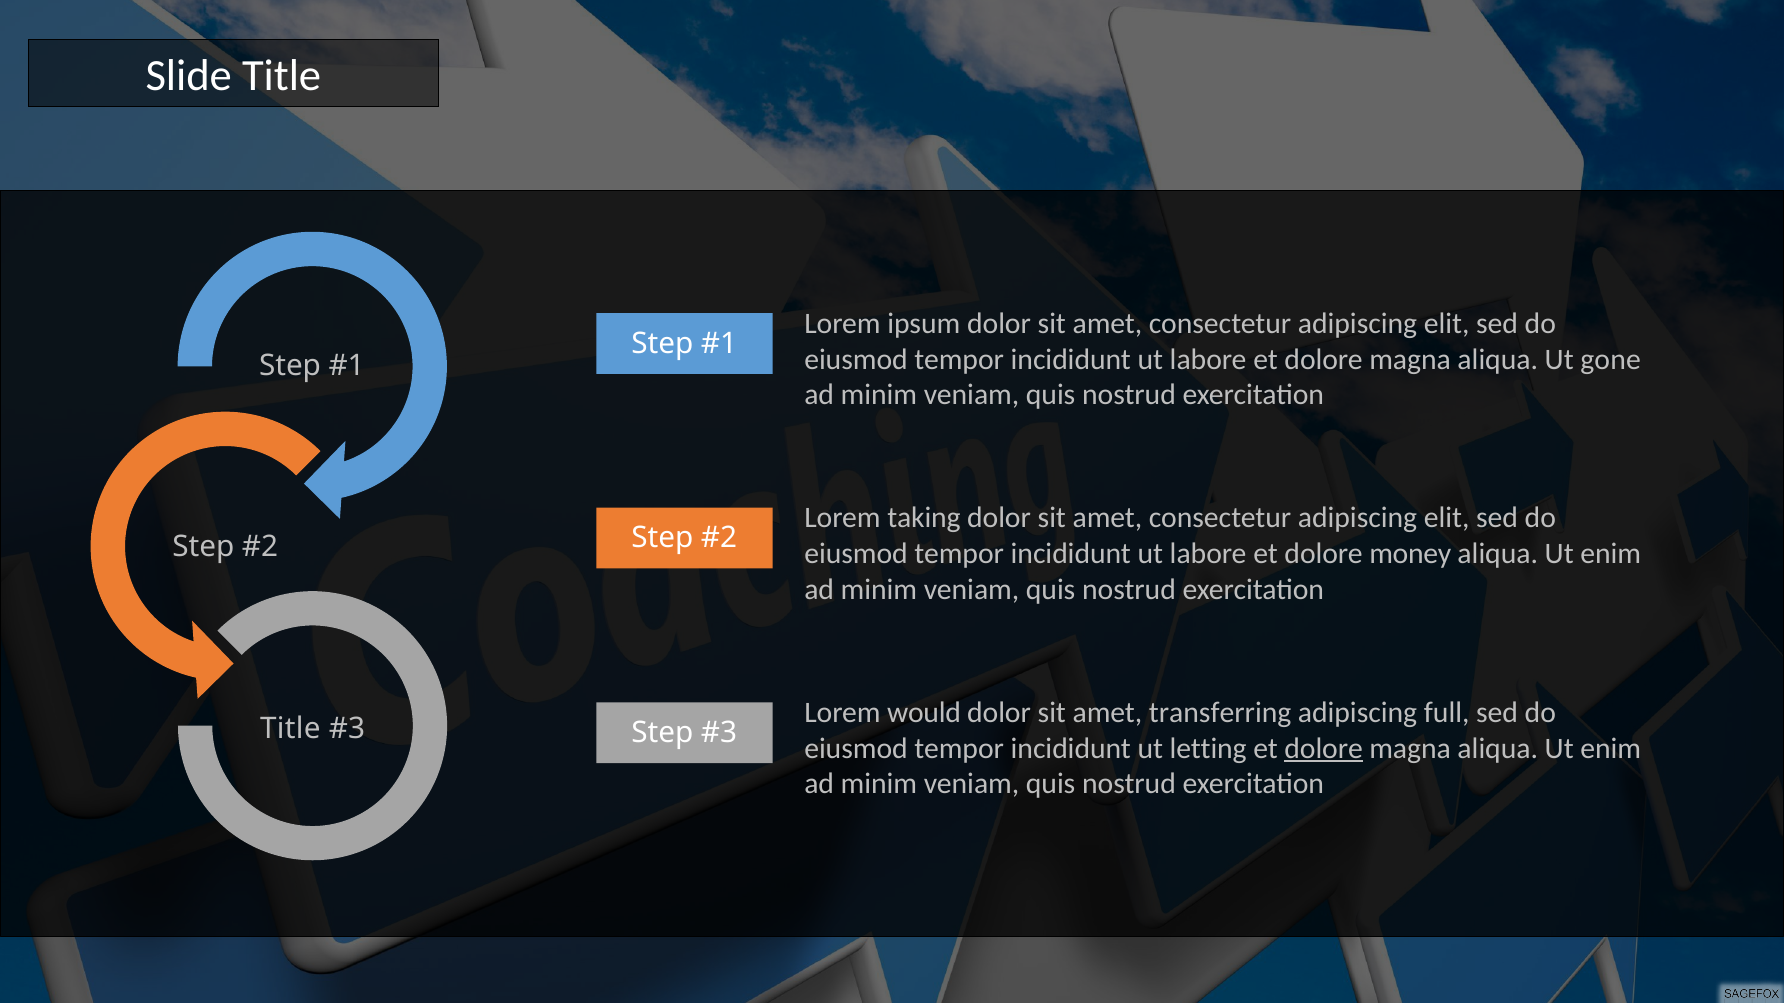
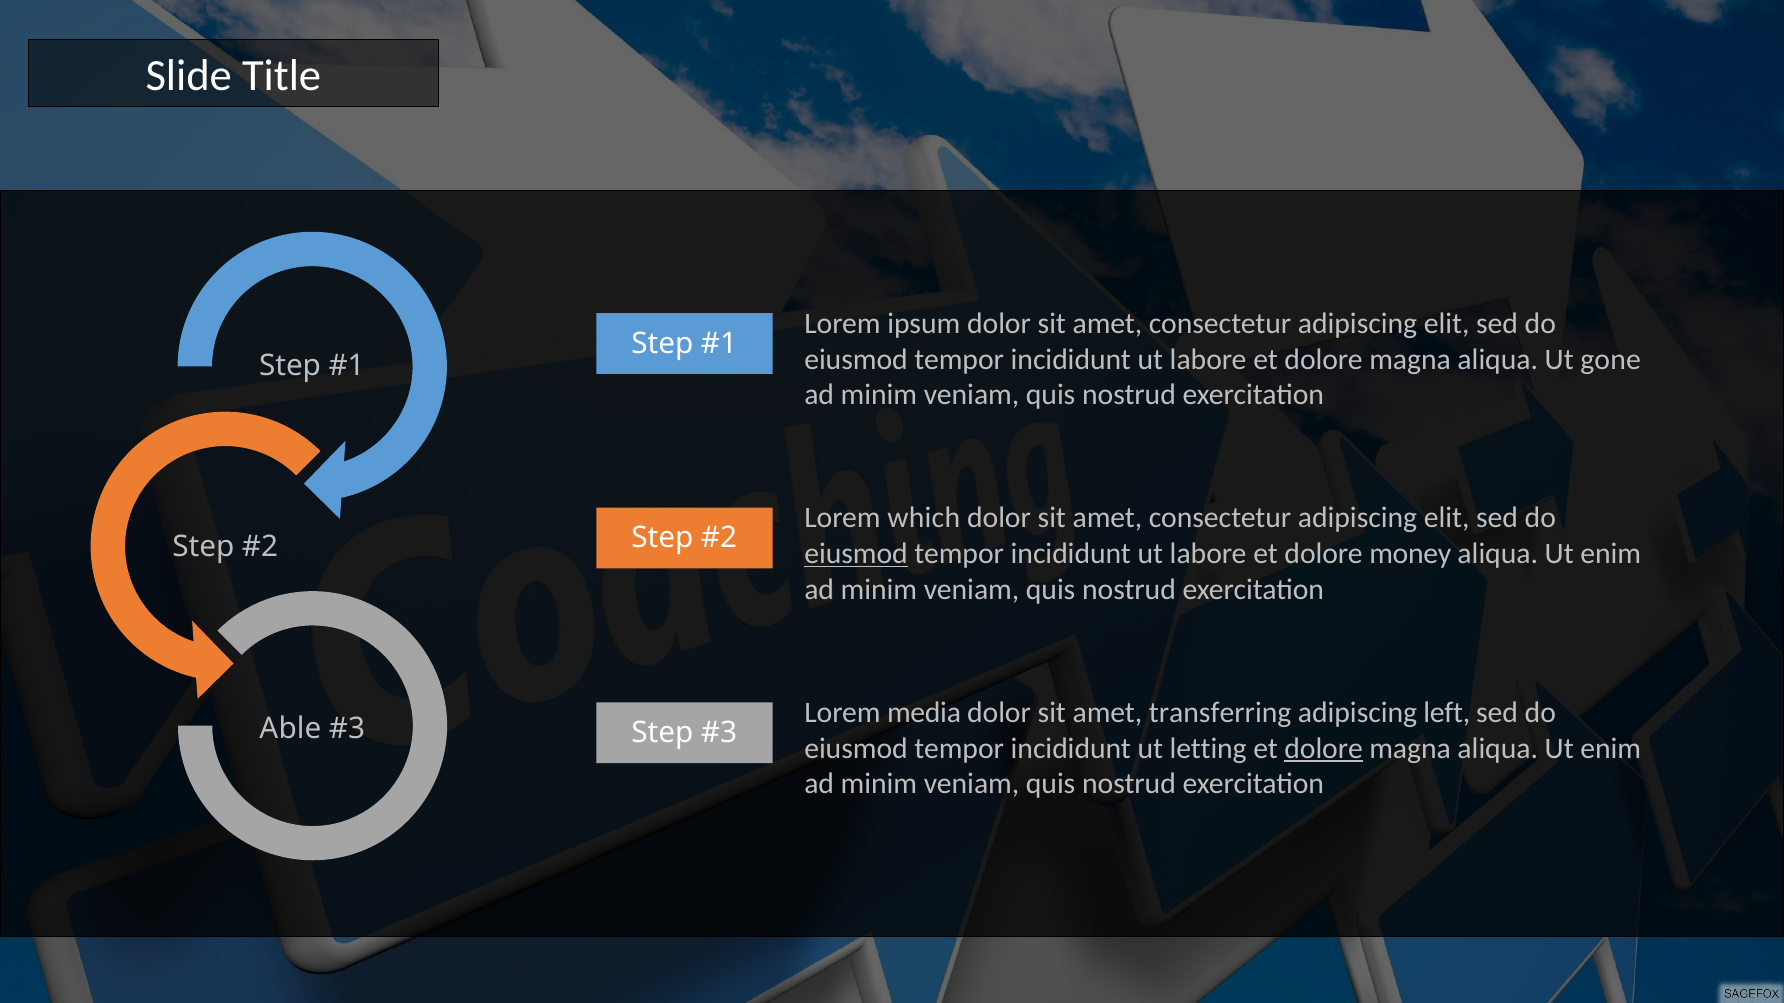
taking: taking -> which
eiusmod at (856, 554) underline: none -> present
would: would -> media
full: full -> left
Title at (290, 729): Title -> Able
